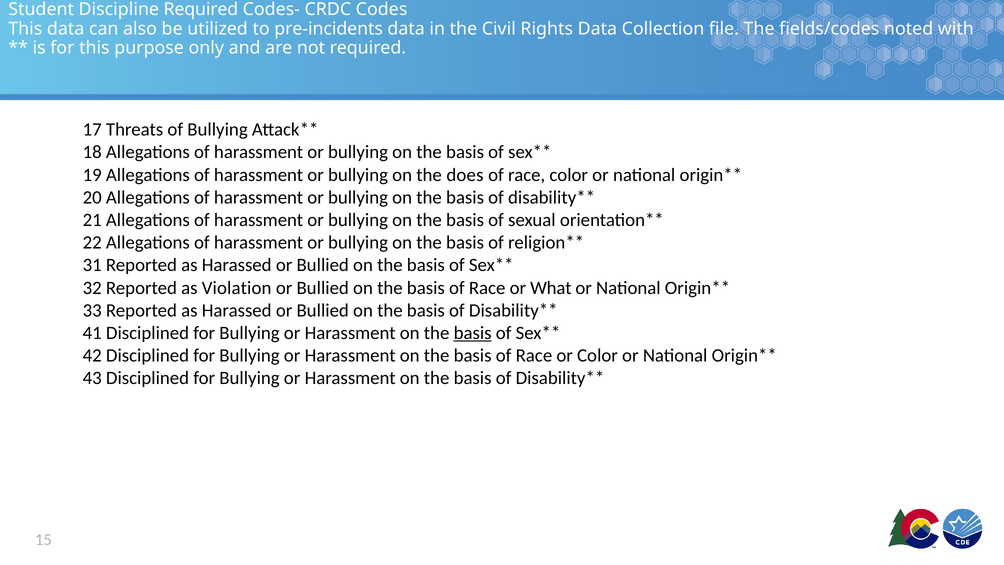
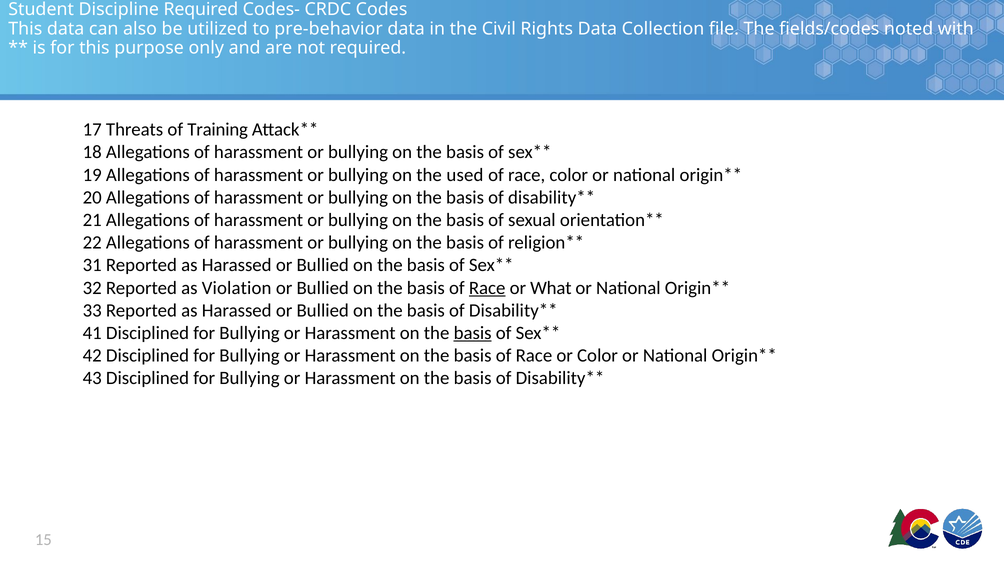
pre-incidents: pre-incidents -> pre-behavior
of Bullying: Bullying -> Training
does: does -> used
Race at (487, 288) underline: none -> present
